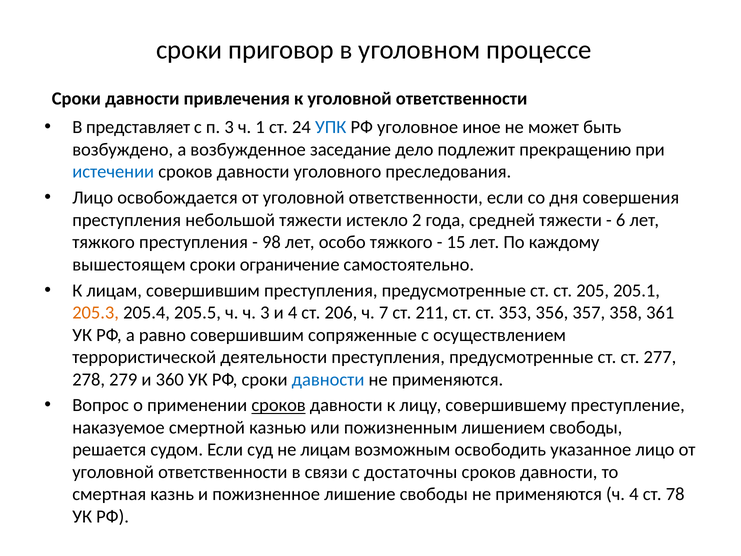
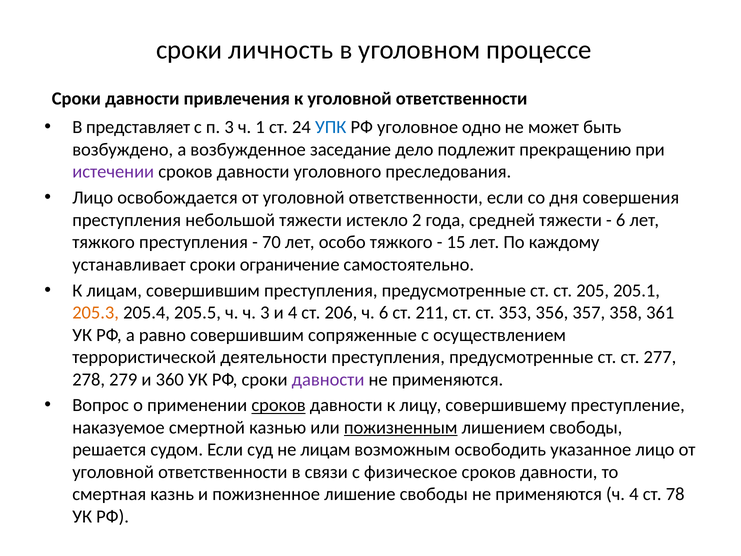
приговор: приговор -> личность
иное: иное -> одно
истечении colour: blue -> purple
98: 98 -> 70
вышестоящем: вышестоящем -> устанавливает
ч 7: 7 -> 6
давности at (328, 379) colour: blue -> purple
пожизненным underline: none -> present
достаточны: достаточны -> физическое
